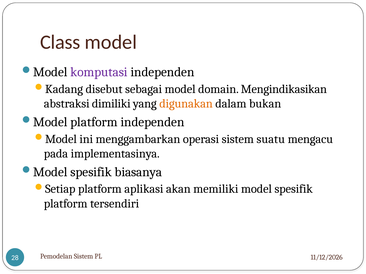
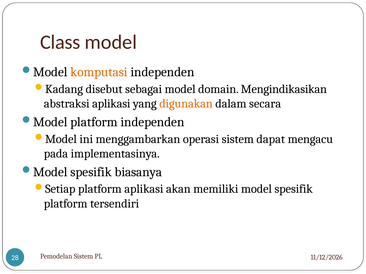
komputasi colour: purple -> orange
abstraksi dimiliki: dimiliki -> aplikasi
bukan: bukan -> secara
suatu: suatu -> dapat
